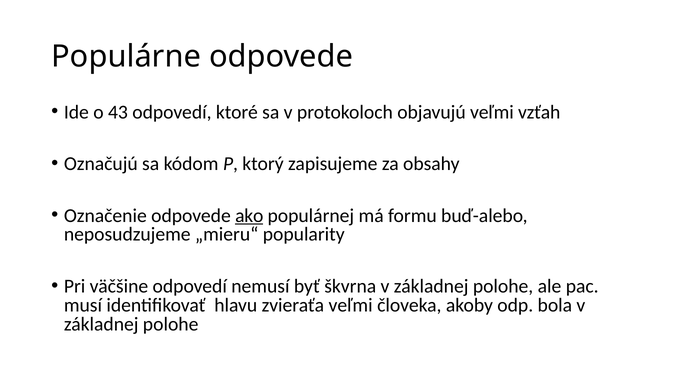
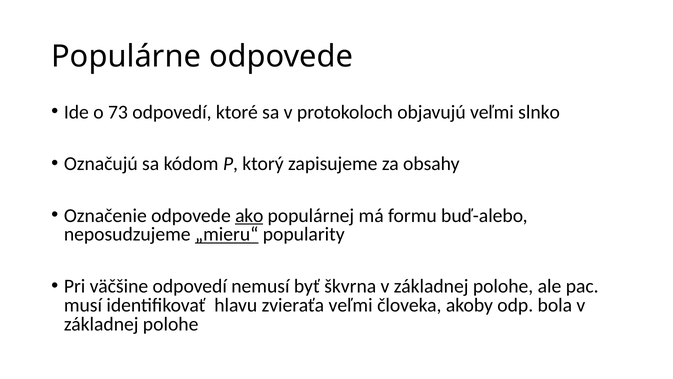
43: 43 -> 73
vzťah: vzťah -> slnko
„mieru“ underline: none -> present
